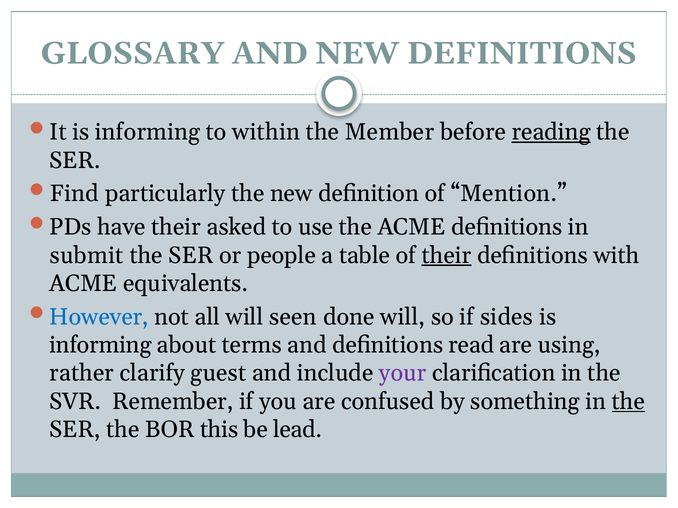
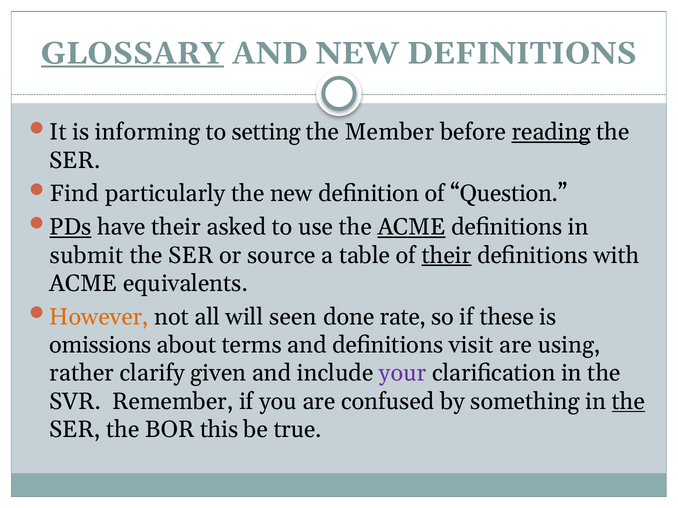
GLOSSARY underline: none -> present
within: within -> setting
Mention: Mention -> Question
PDs underline: none -> present
ACME at (412, 227) underline: none -> present
people: people -> source
However colour: blue -> orange
done will: will -> rate
sides: sides -> these
informing at (100, 345): informing -> omissions
read: read -> visit
guest: guest -> given
lead: lead -> true
